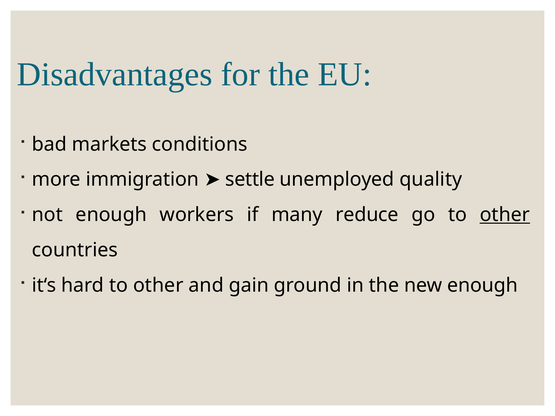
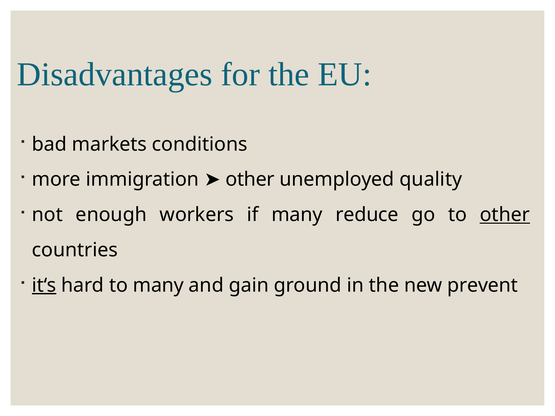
immigration settle: settle -> other
it‘s underline: none -> present
hard to other: other -> many
new enough: enough -> prevent
